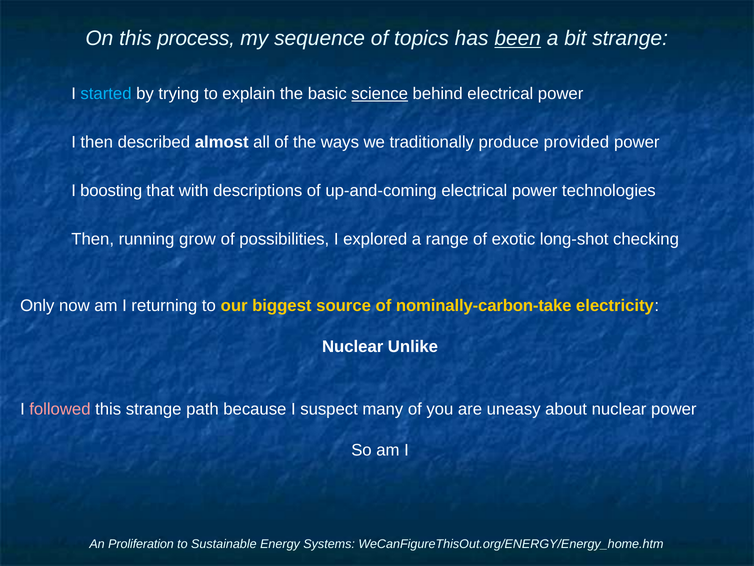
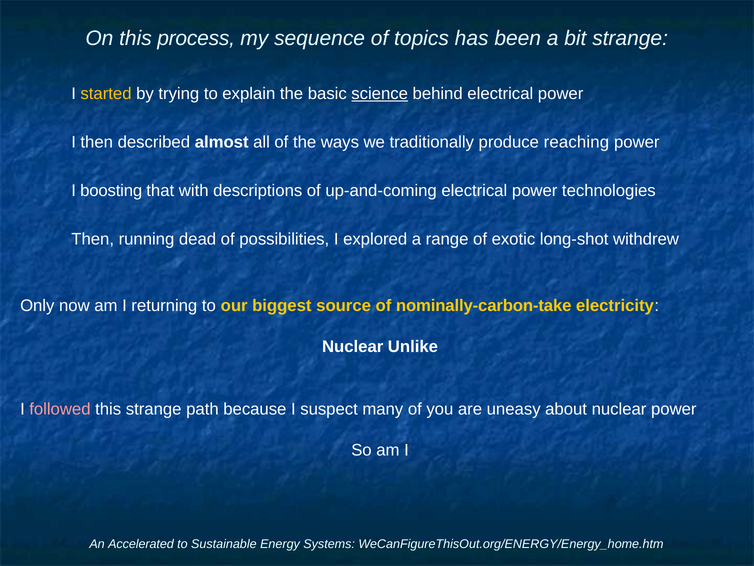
been underline: present -> none
started colour: light blue -> yellow
provided: provided -> reaching
grow: grow -> dead
checking: checking -> withdrew
Proliferation: Proliferation -> Accelerated
